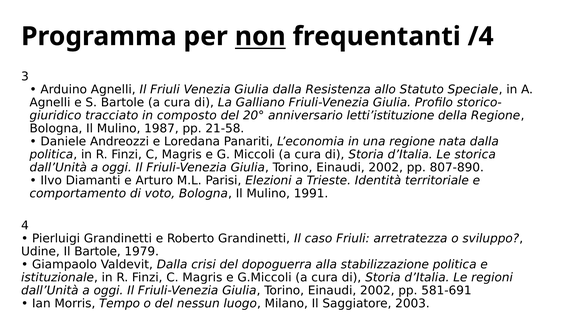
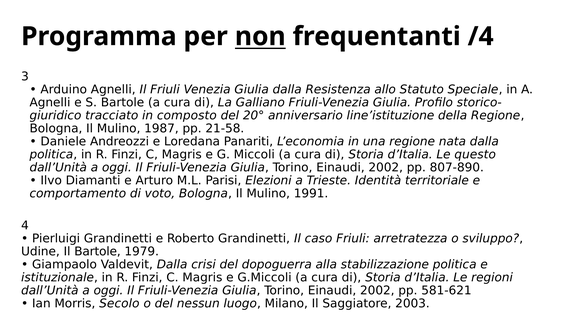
letti’istituzione: letti’istituzione -> line’istituzione
storica: storica -> questo
581-691: 581-691 -> 581-621
Tempo: Tempo -> Secolo
